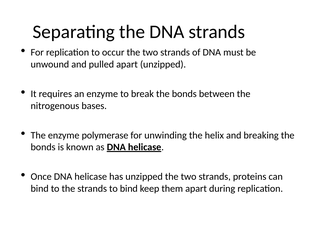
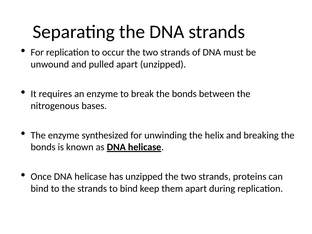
polymerase: polymerase -> synthesized
